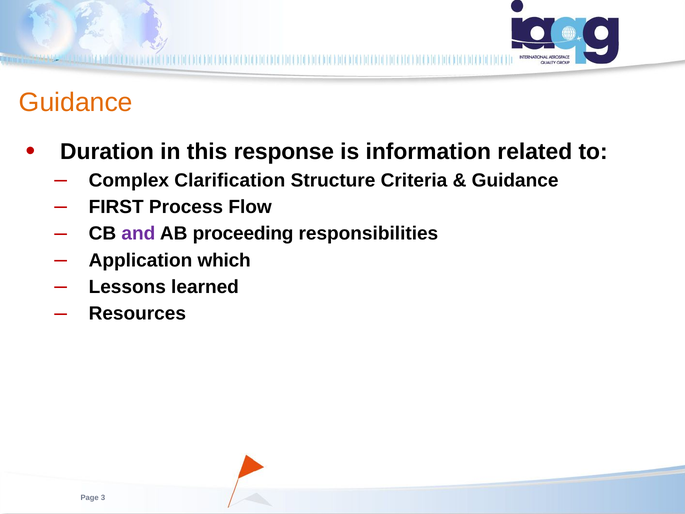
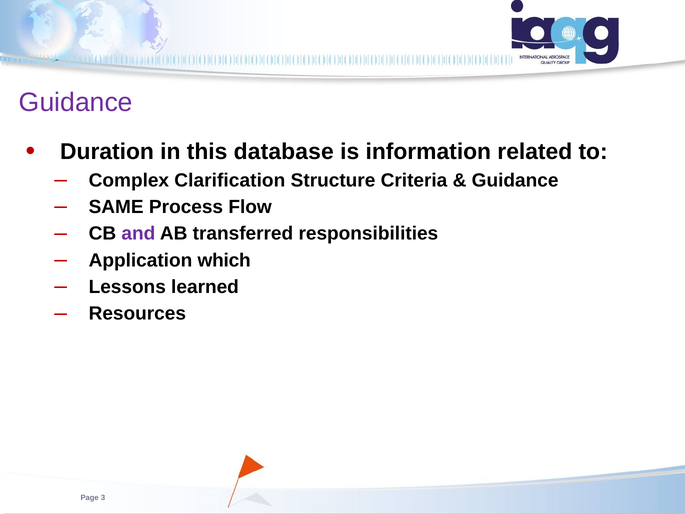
Guidance at (76, 102) colour: orange -> purple
response: response -> database
FIRST: FIRST -> SAME
proceeding: proceeding -> transferred
